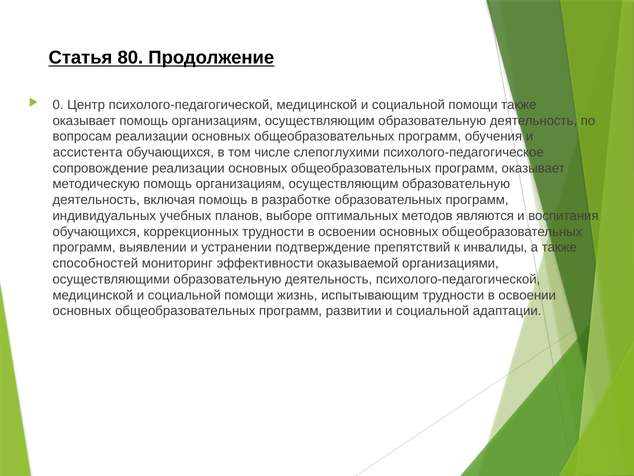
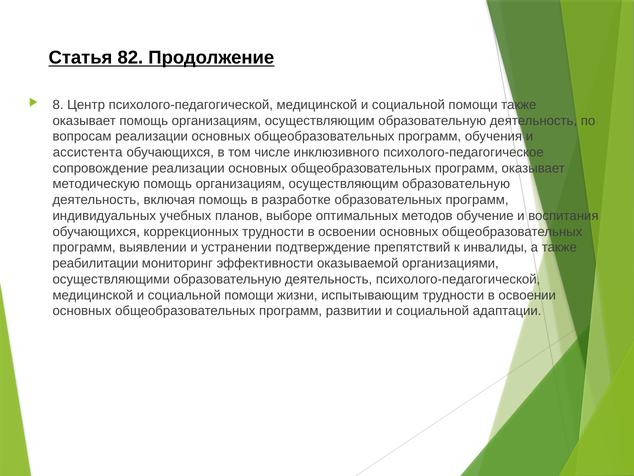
80: 80 -> 82
0: 0 -> 8
слепоглухими: слепоглухими -> инклюзивного
являются: являются -> обучение
способностей: способностей -> реабилитации
жизнь: жизнь -> жизни
